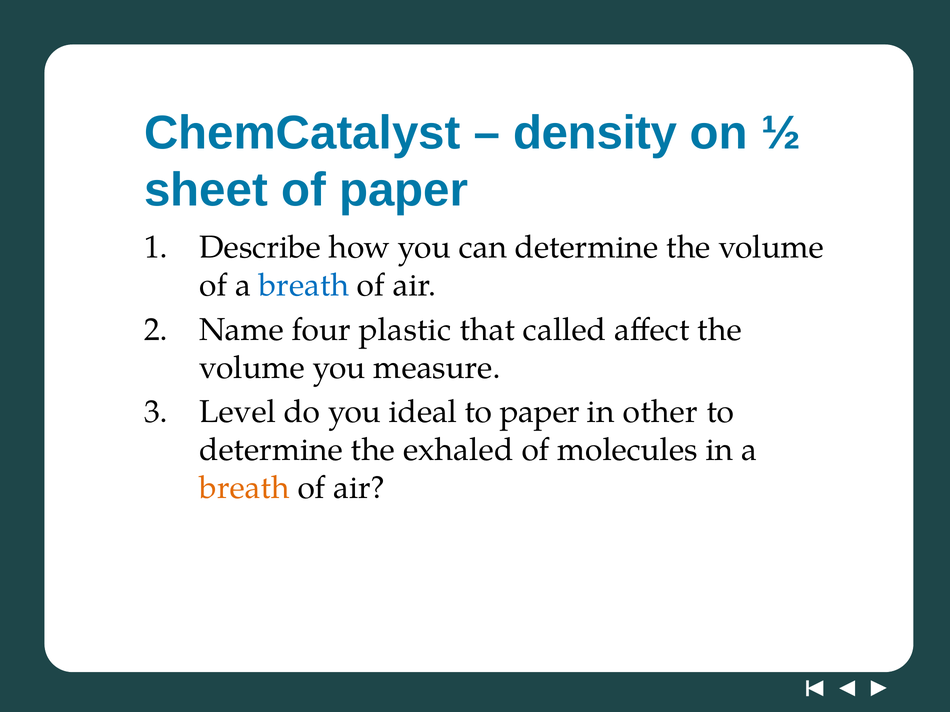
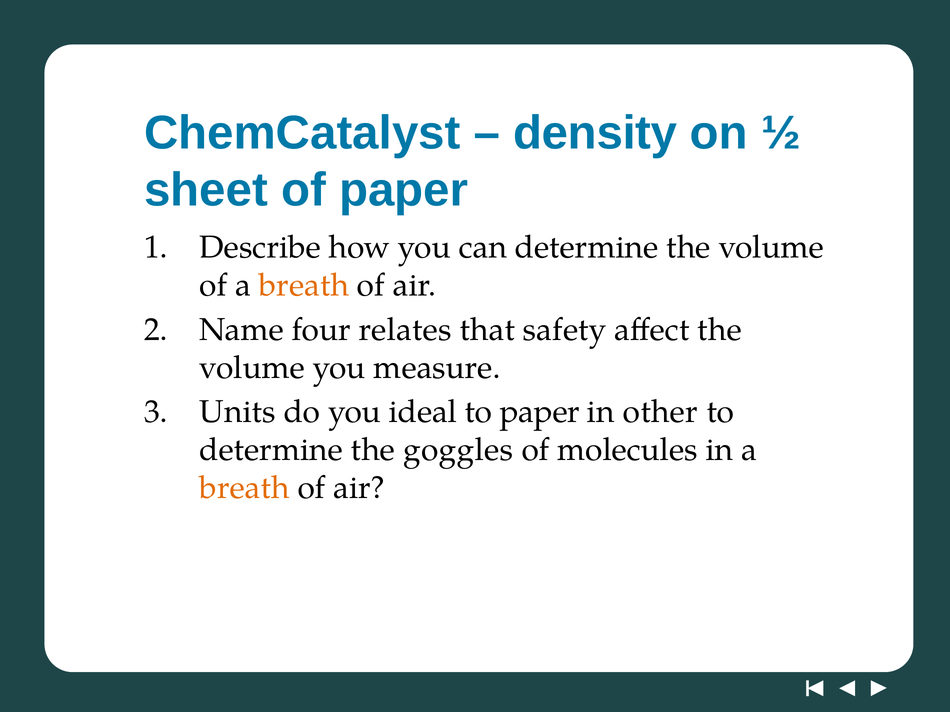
breath at (304, 286) colour: blue -> orange
plastic: plastic -> relates
called: called -> safety
Level: Level -> Units
exhaled: exhaled -> goggles
